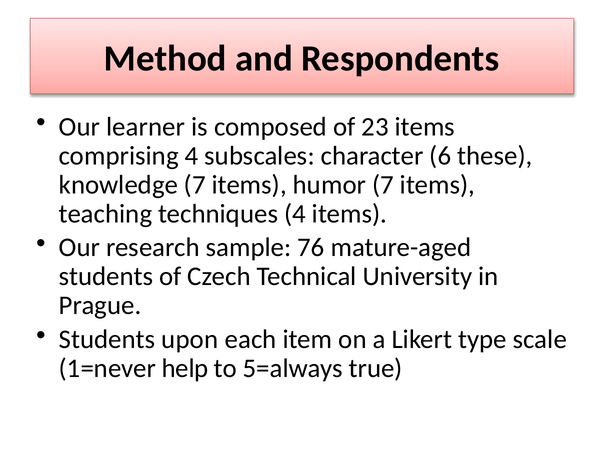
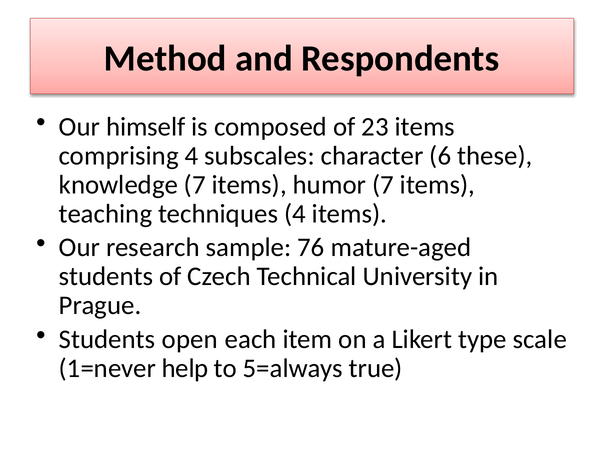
learner: learner -> himself
upon: upon -> open
